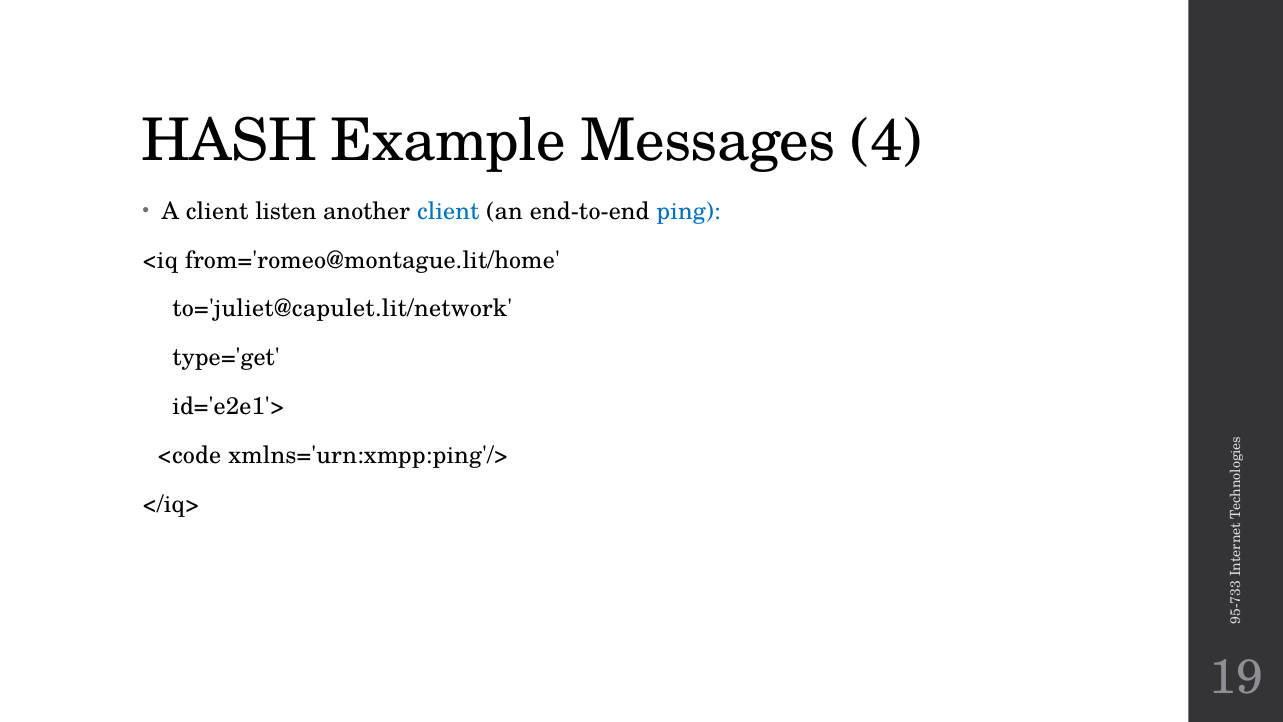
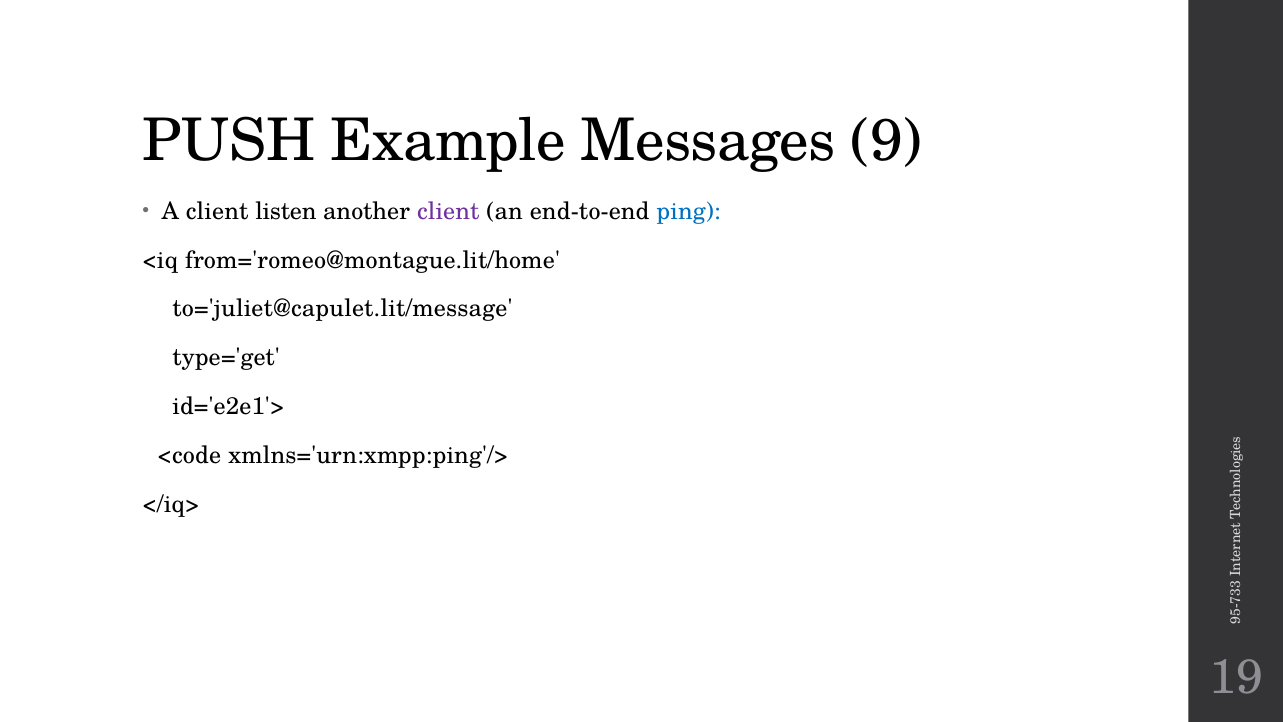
HASH: HASH -> PUSH
Messages 4: 4 -> 9
client at (448, 211) colour: blue -> purple
to='juliet@capulet.lit/network: to='juliet@capulet.lit/network -> to='juliet@capulet.lit/message
